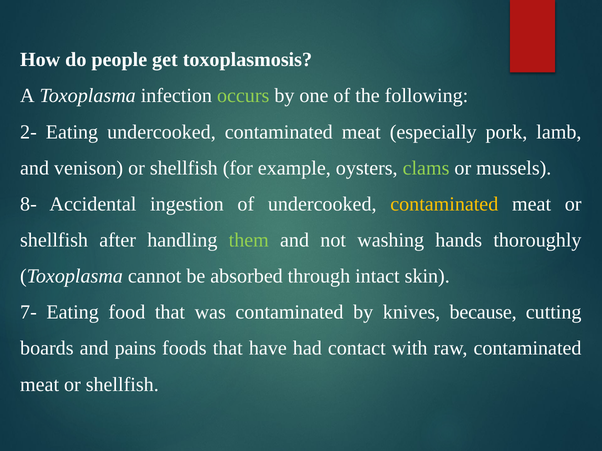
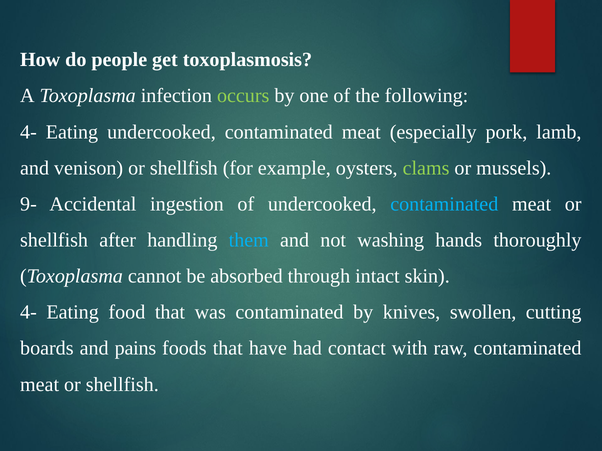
2- at (28, 132): 2- -> 4-
8-: 8- -> 9-
contaminated at (444, 204) colour: yellow -> light blue
them colour: light green -> light blue
7- at (28, 313): 7- -> 4-
because: because -> swollen
